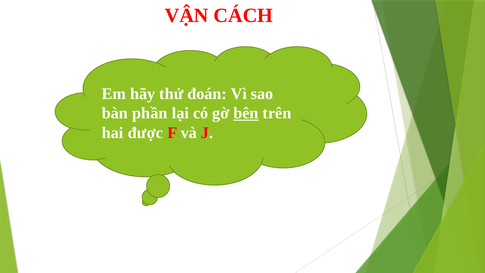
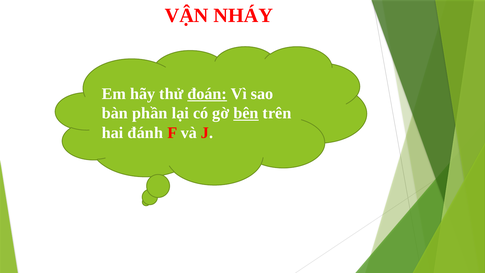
CÁCH: CÁCH -> NHÁY
đoán underline: none -> present
được: được -> đánh
